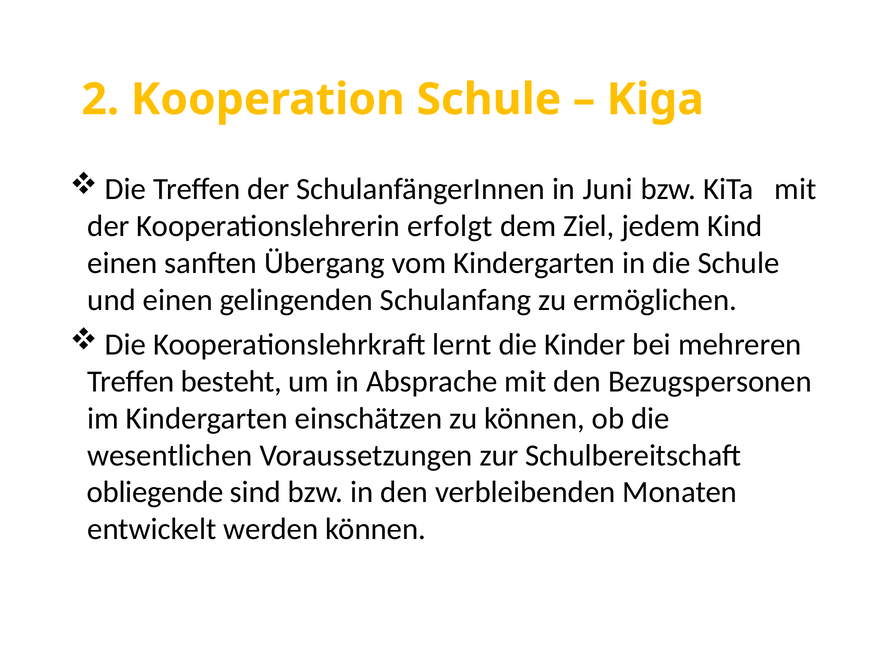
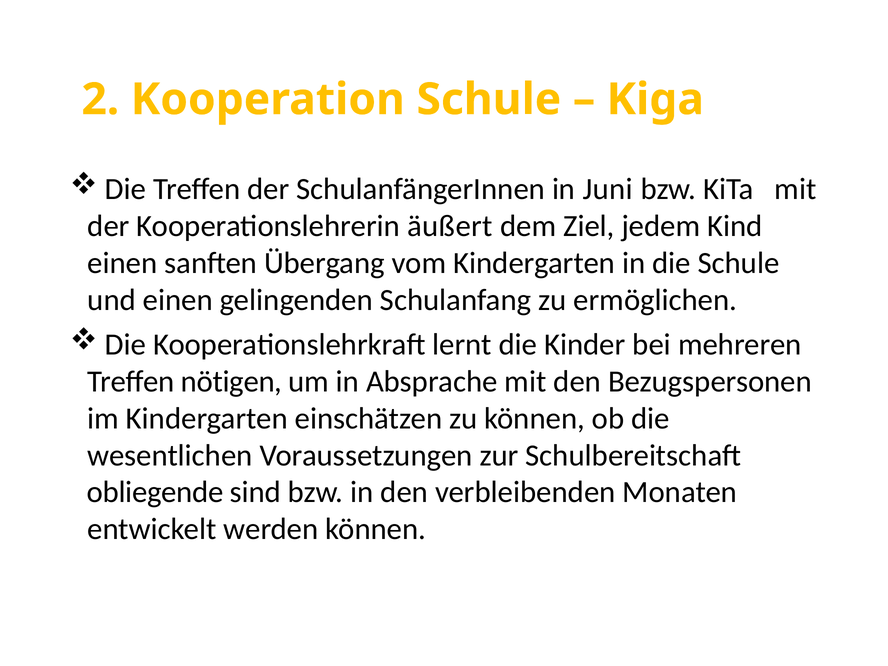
erfolgt: erfolgt -> äußert
besteht: besteht -> nötigen
